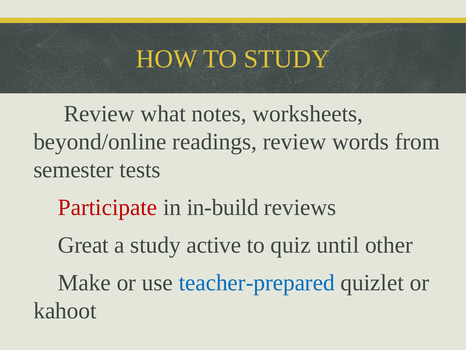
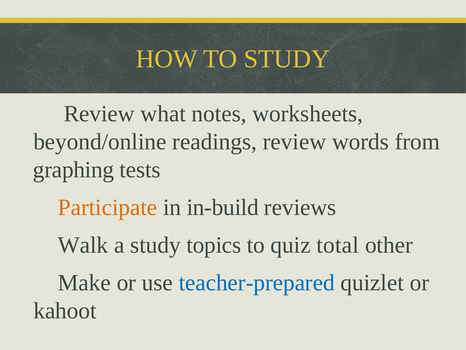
semester: semester -> graphing
Participate colour: red -> orange
Great: Great -> Walk
active: active -> topics
until: until -> total
